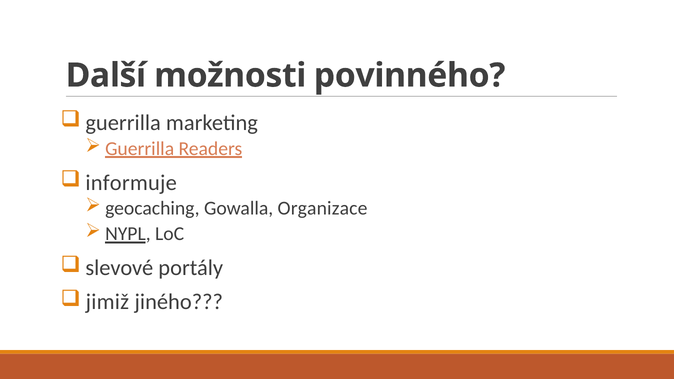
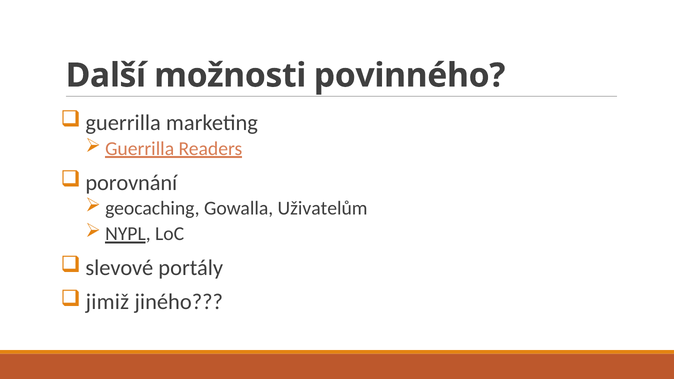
informuje: informuje -> porovnání
Organizace: Organizace -> Uživatelům
